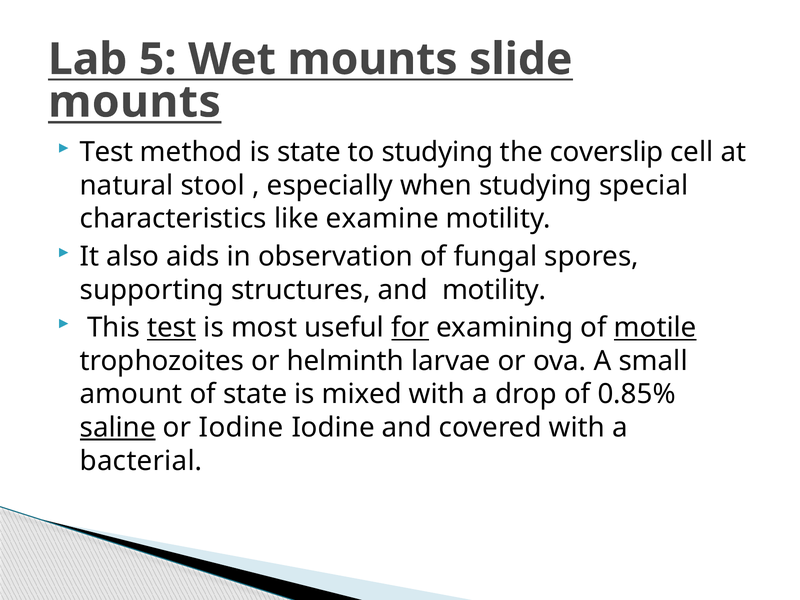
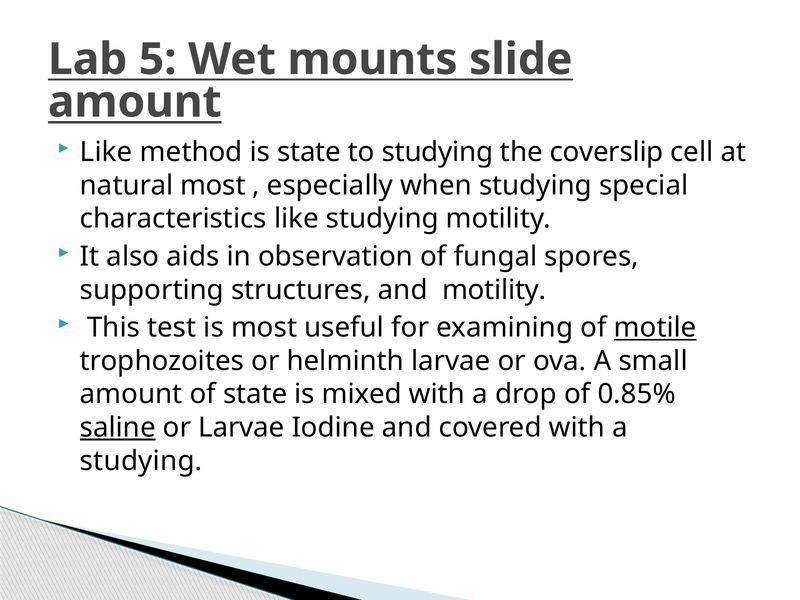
mounts at (134, 102): mounts -> amount
Test at (106, 152): Test -> Like
natural stool: stool -> most
like examine: examine -> studying
test at (172, 328) underline: present -> none
for underline: present -> none
or Iodine: Iodine -> Larvae
bacterial at (141, 461): bacterial -> studying
